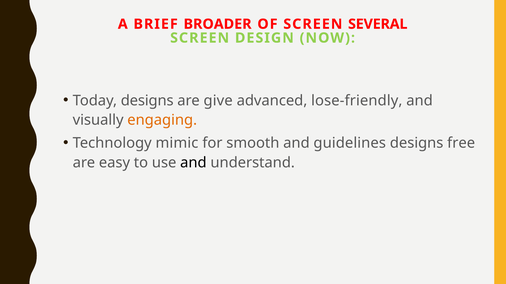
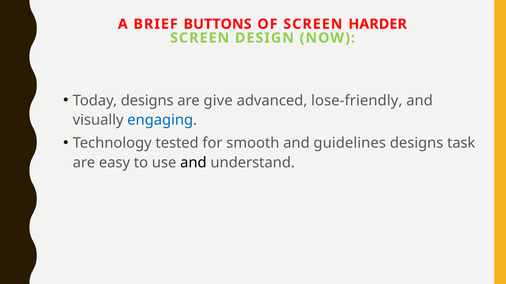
BROADER: BROADER -> BUTTONS
SEVERAL: SEVERAL -> HARDER
engaging colour: orange -> blue
mimic: mimic -> tested
free: free -> task
